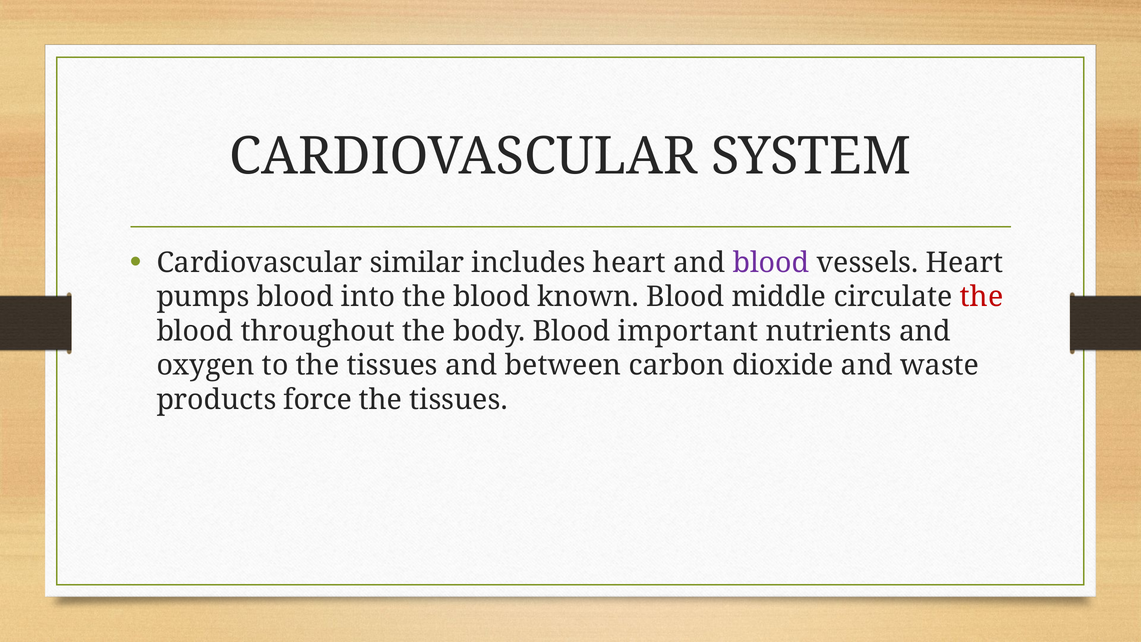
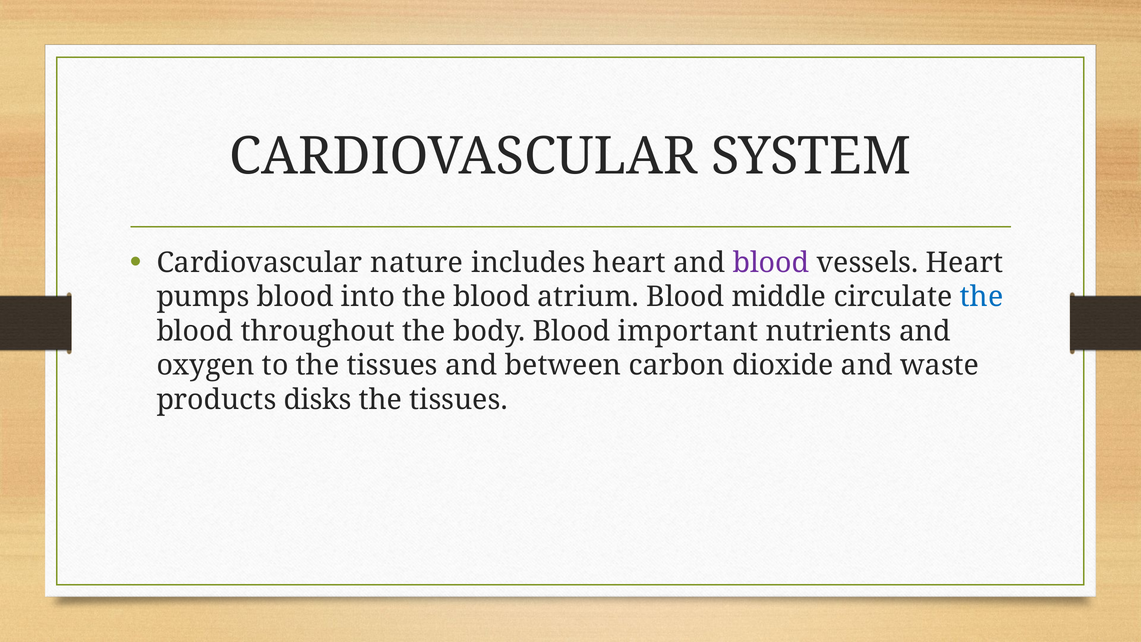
similar: similar -> nature
known: known -> atrium
the at (982, 297) colour: red -> blue
force: force -> disks
